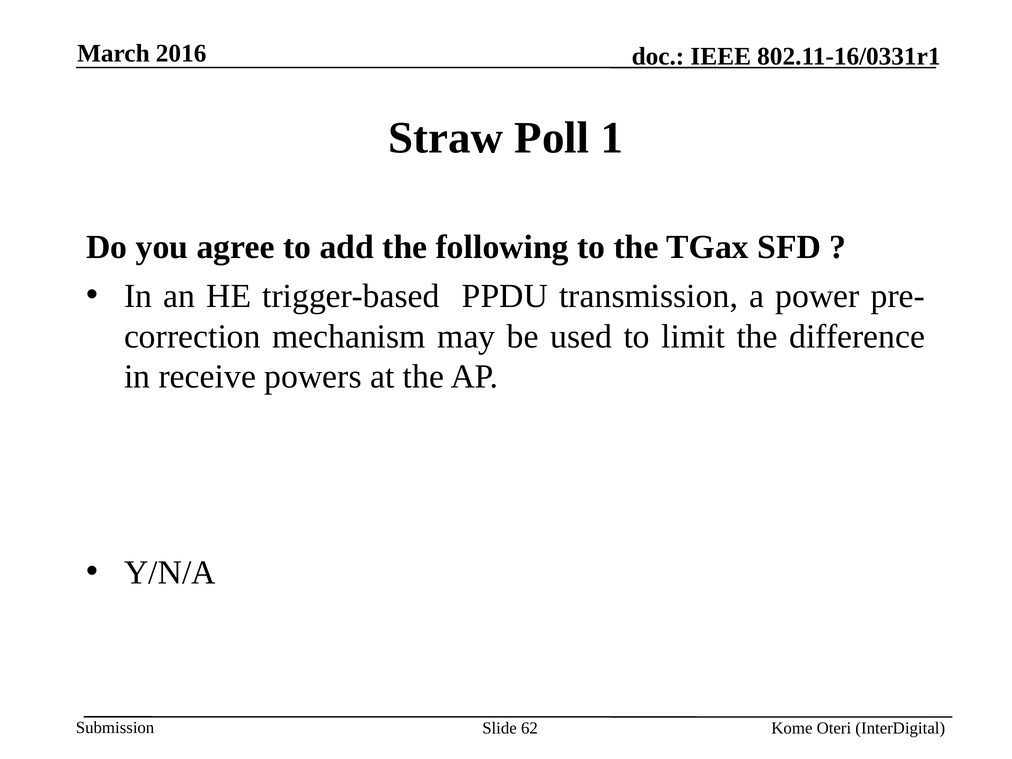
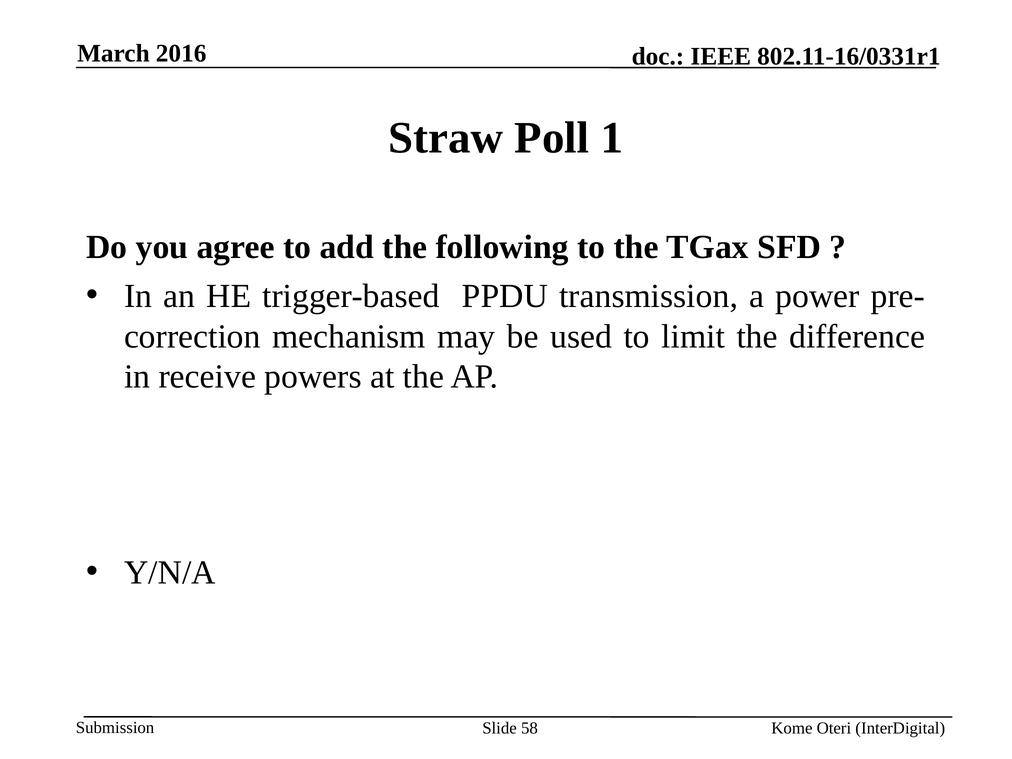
62: 62 -> 58
